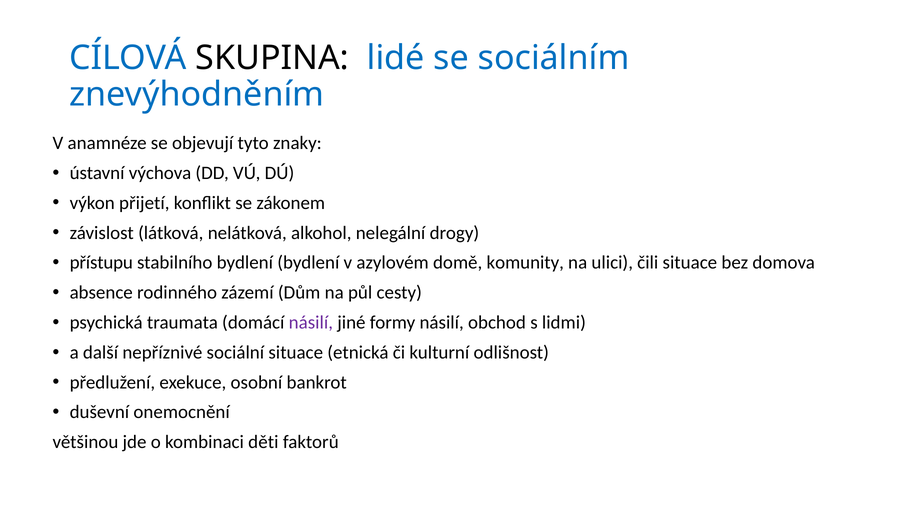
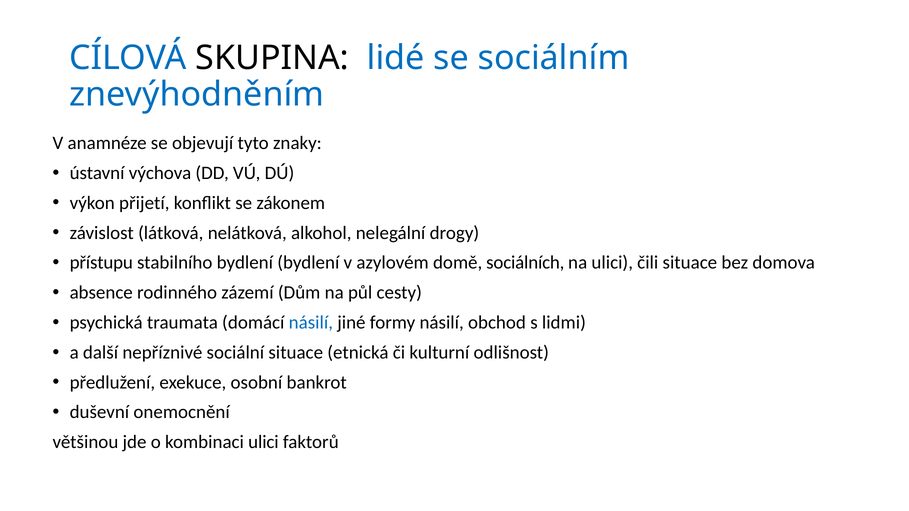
komunity: komunity -> sociálních
násilí at (311, 323) colour: purple -> blue
kombinaci děti: děti -> ulici
